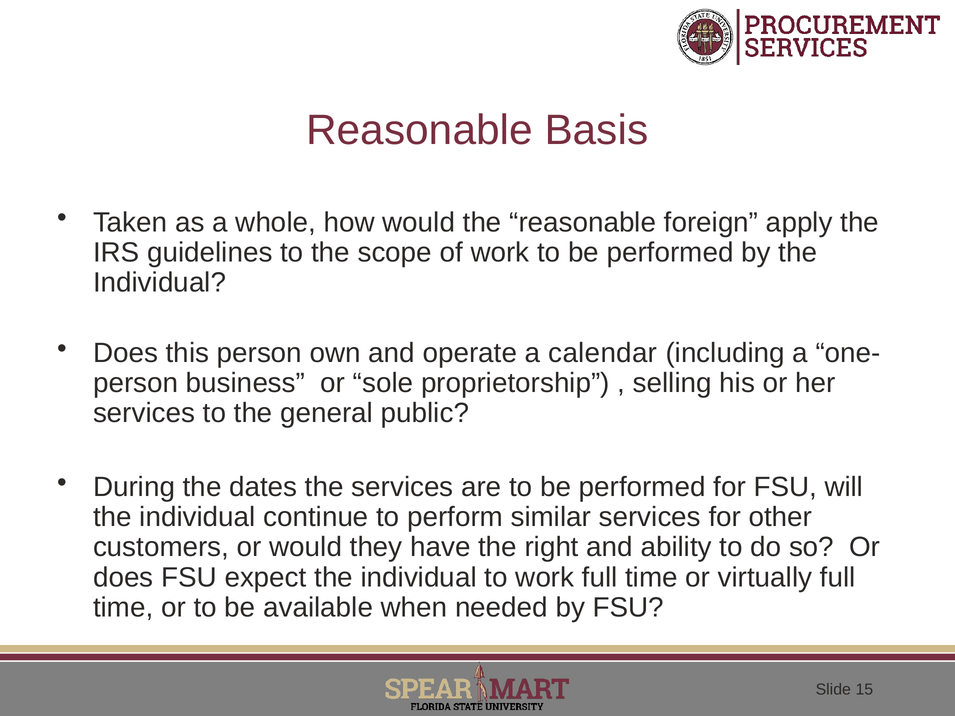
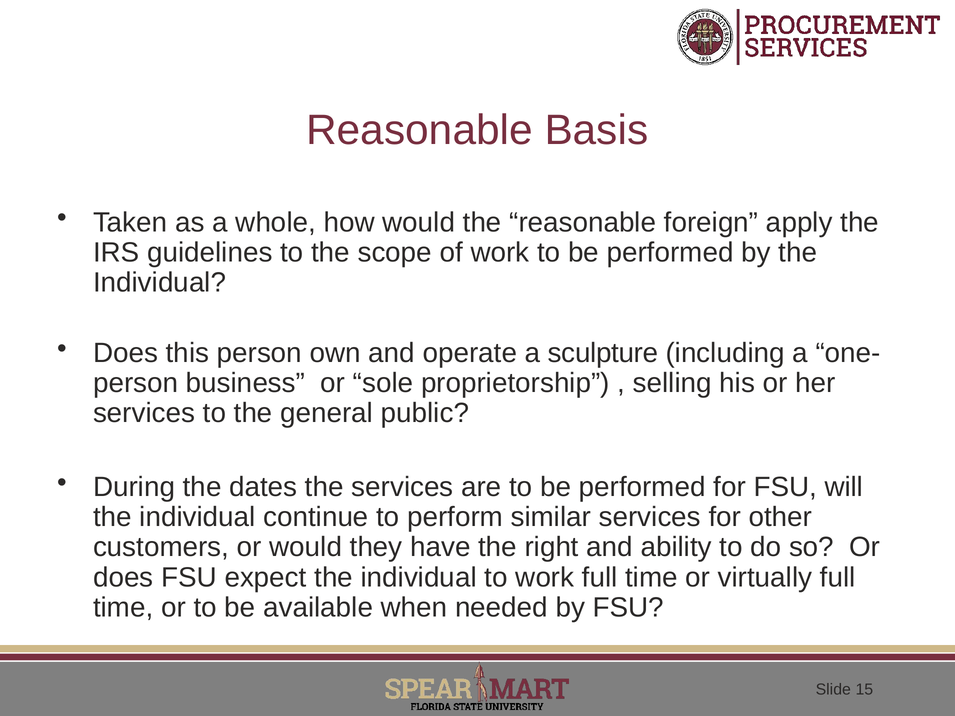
calendar: calendar -> sculpture
